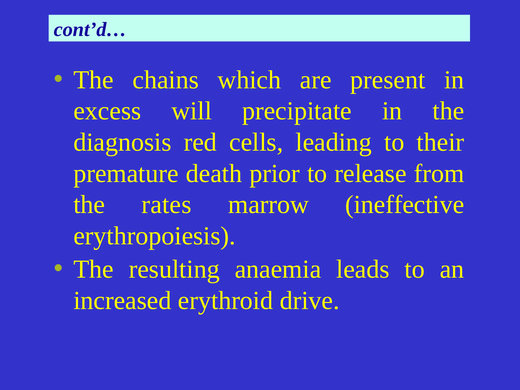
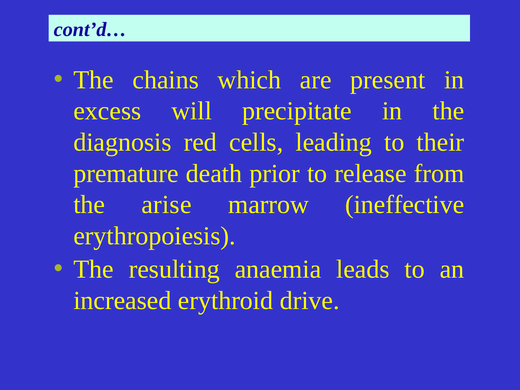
rates: rates -> arise
